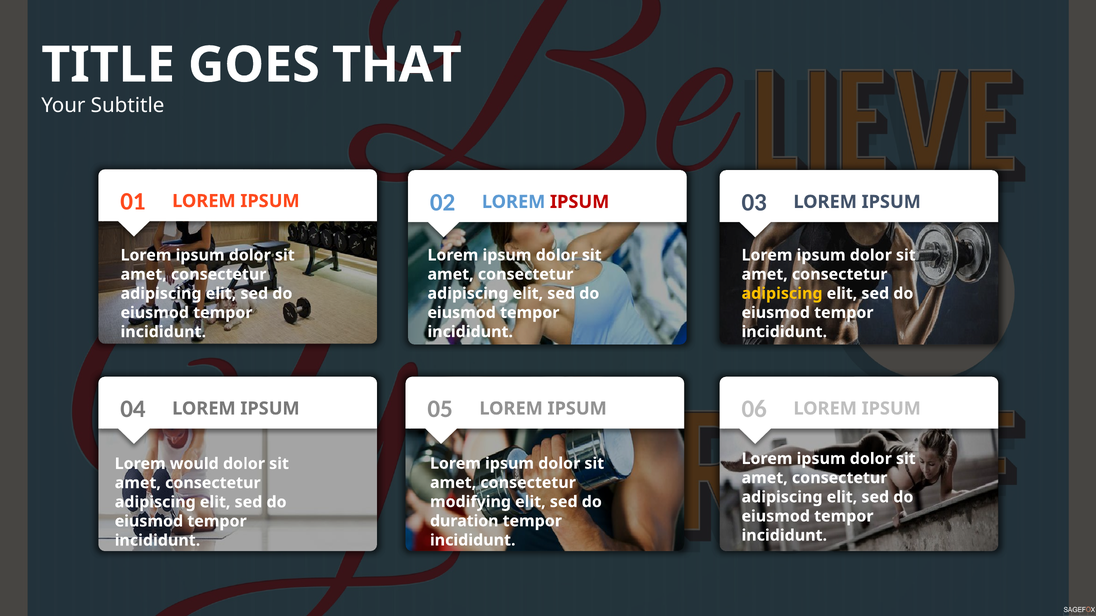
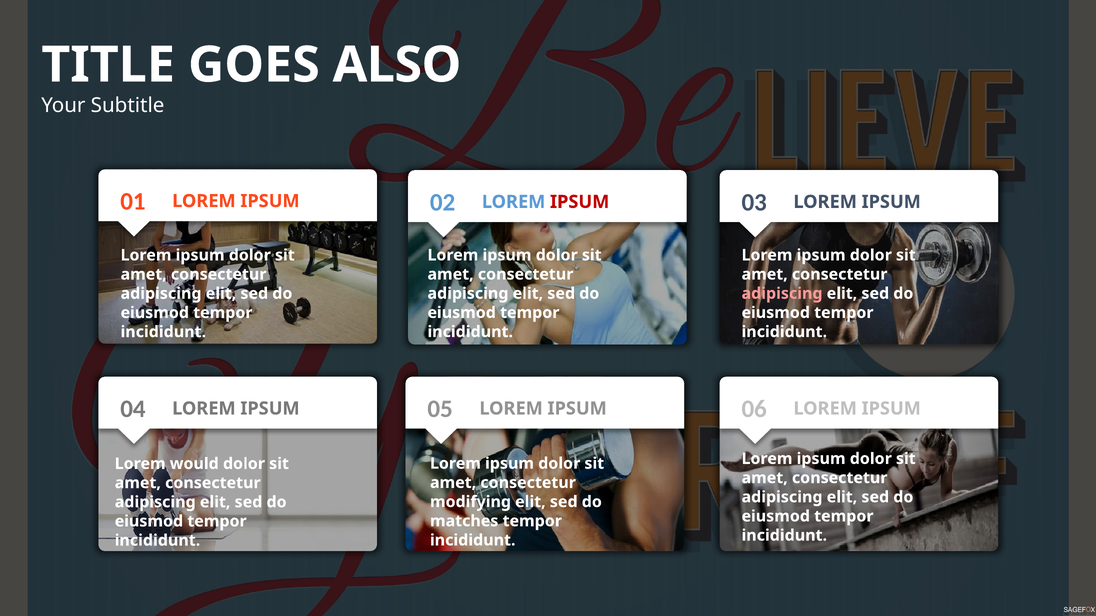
THAT: THAT -> ALSO
adipiscing at (782, 294) colour: yellow -> pink
duration: duration -> matches
